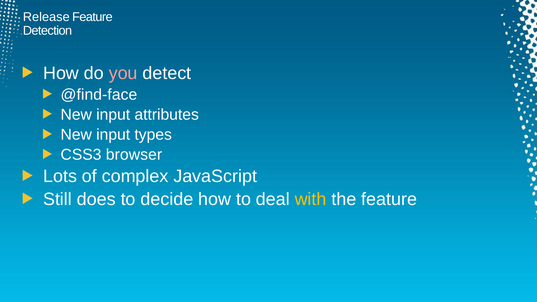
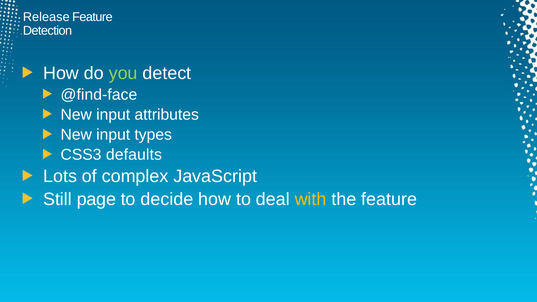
you colour: pink -> light green
browser: browser -> defaults
does: does -> page
